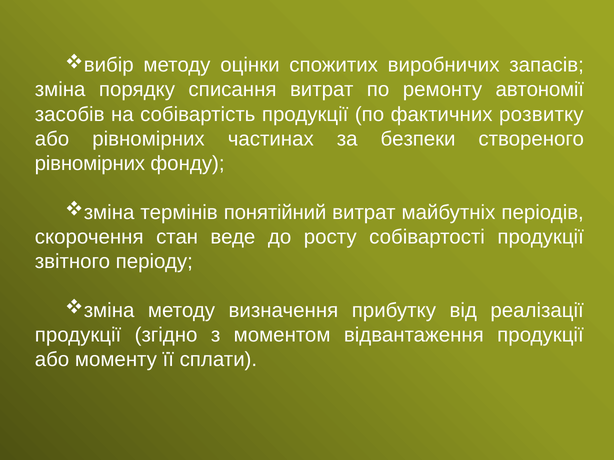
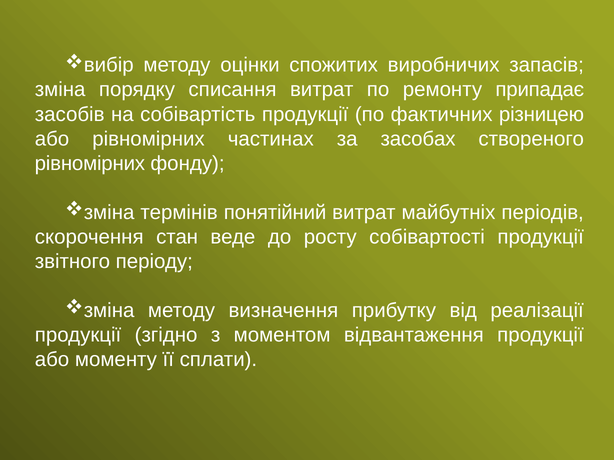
автономії: автономії -> припадає
розвитку: розвитку -> різницею
безпеки: безпеки -> засобах
